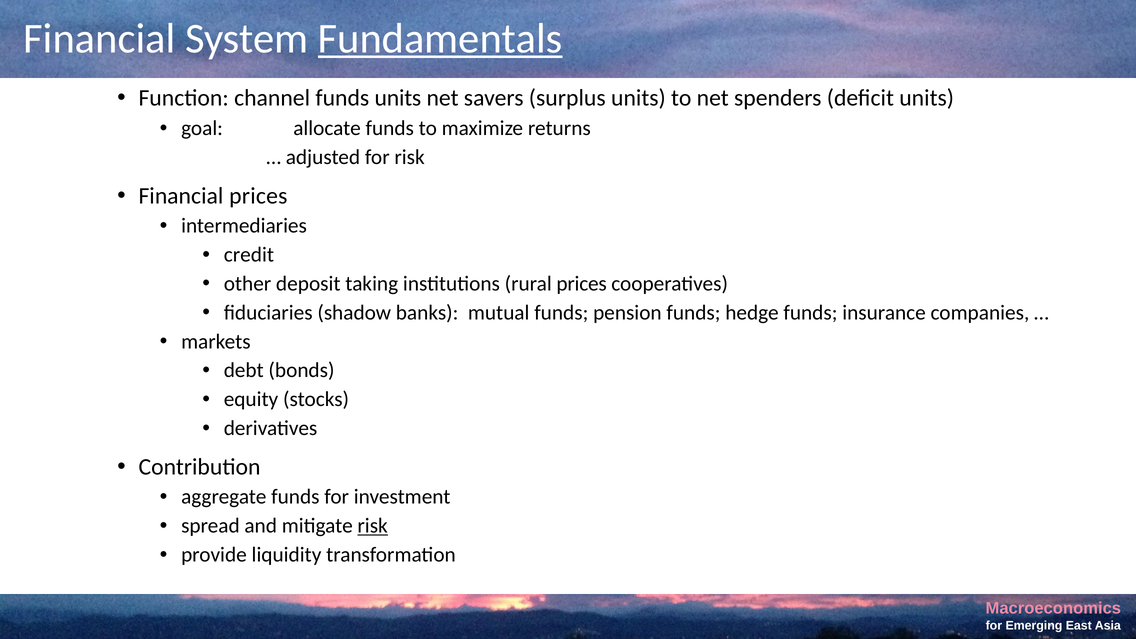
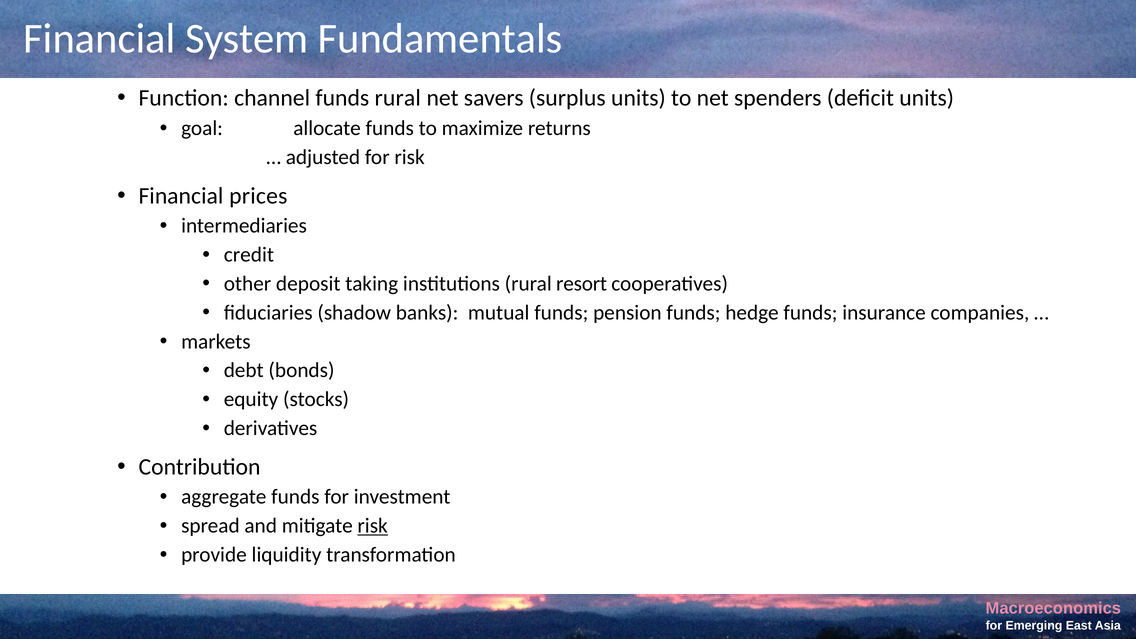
Fundamentals underline: present -> none
funds units: units -> rural
rural prices: prices -> resort
